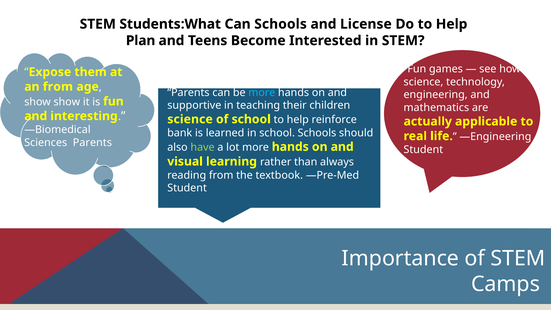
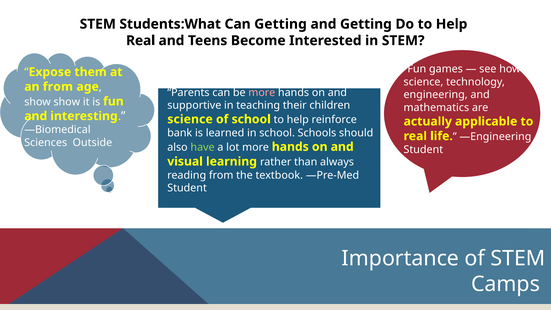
Can Schools: Schools -> Getting
and License: License -> Getting
Plan at (141, 41): Plan -> Real
more at (262, 92) colour: light blue -> pink
Sciences Parents: Parents -> Outside
